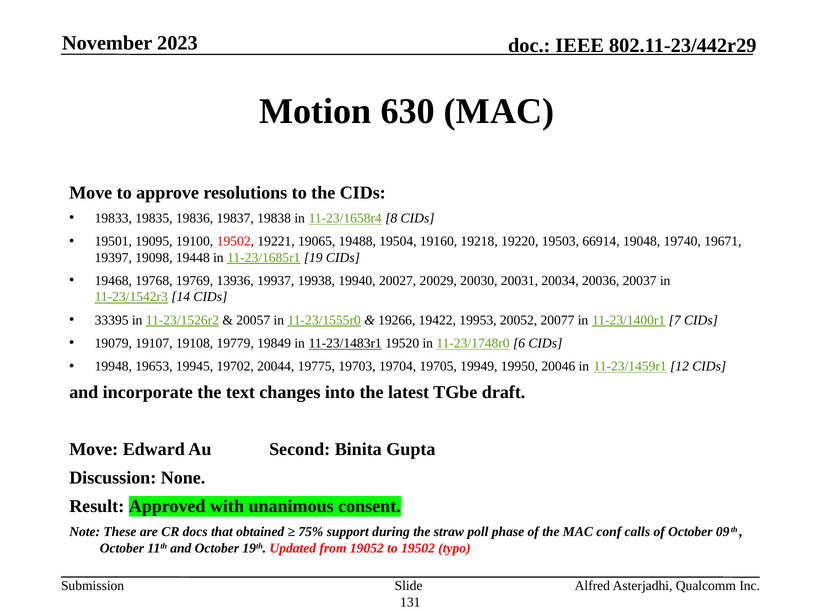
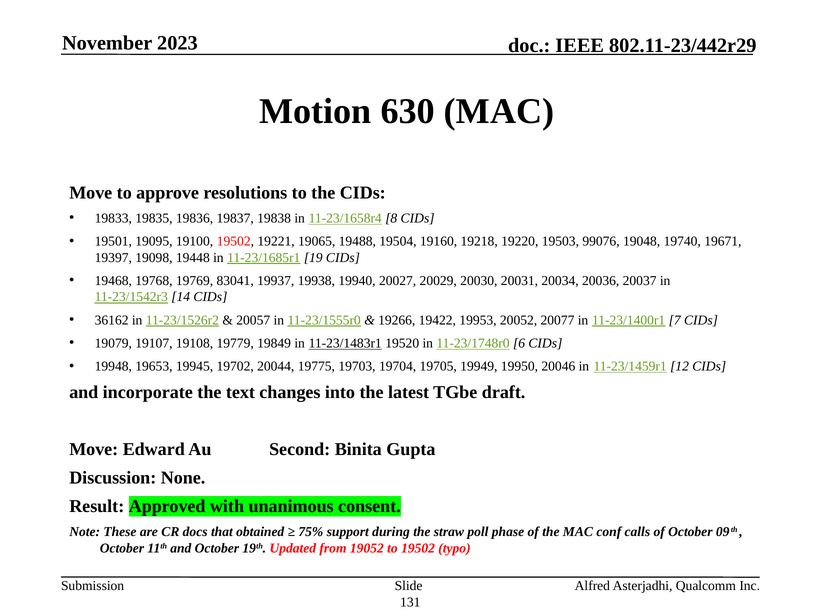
66914: 66914 -> 99076
13936: 13936 -> 83041
33395: 33395 -> 36162
